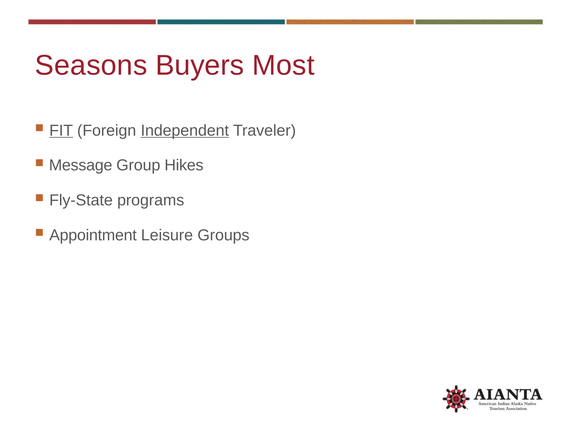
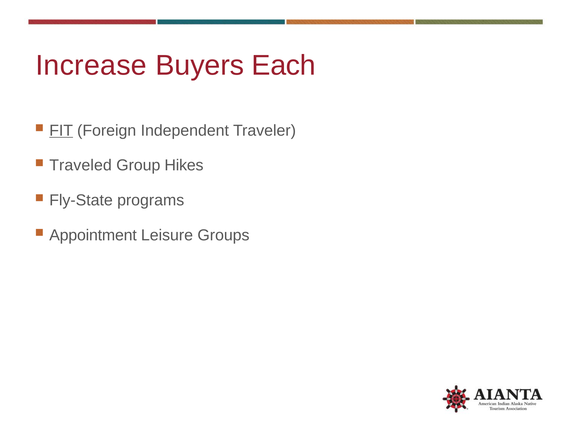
Seasons: Seasons -> Increase
Most: Most -> Each
Independent underline: present -> none
Message: Message -> Traveled
